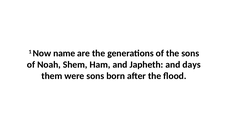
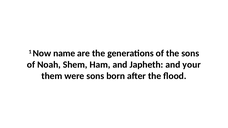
days: days -> your
